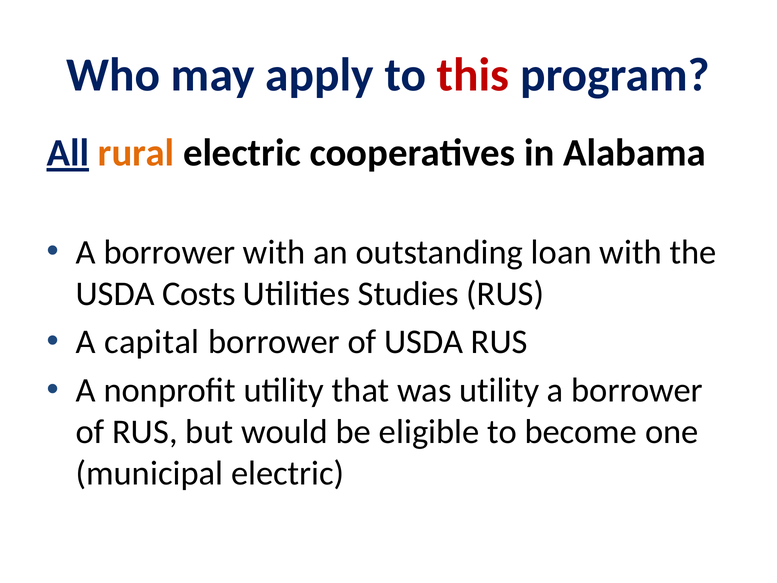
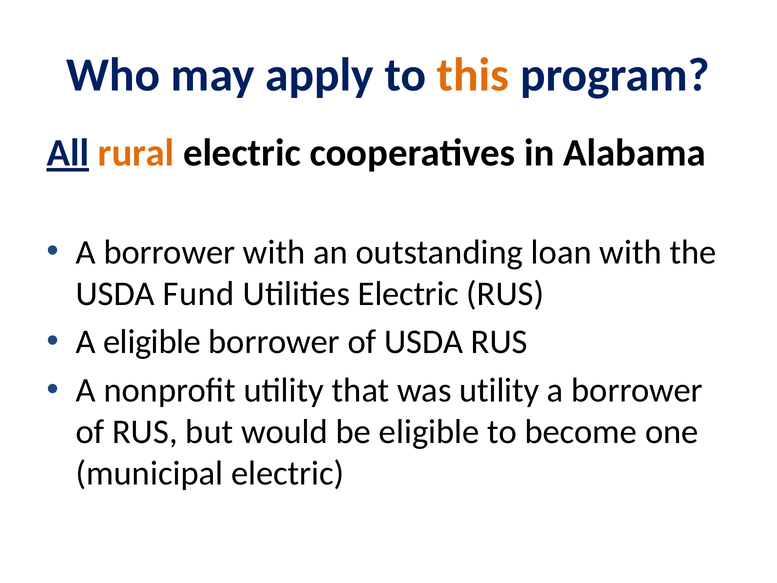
this colour: red -> orange
Costs: Costs -> Fund
Utilities Studies: Studies -> Electric
A capital: capital -> eligible
